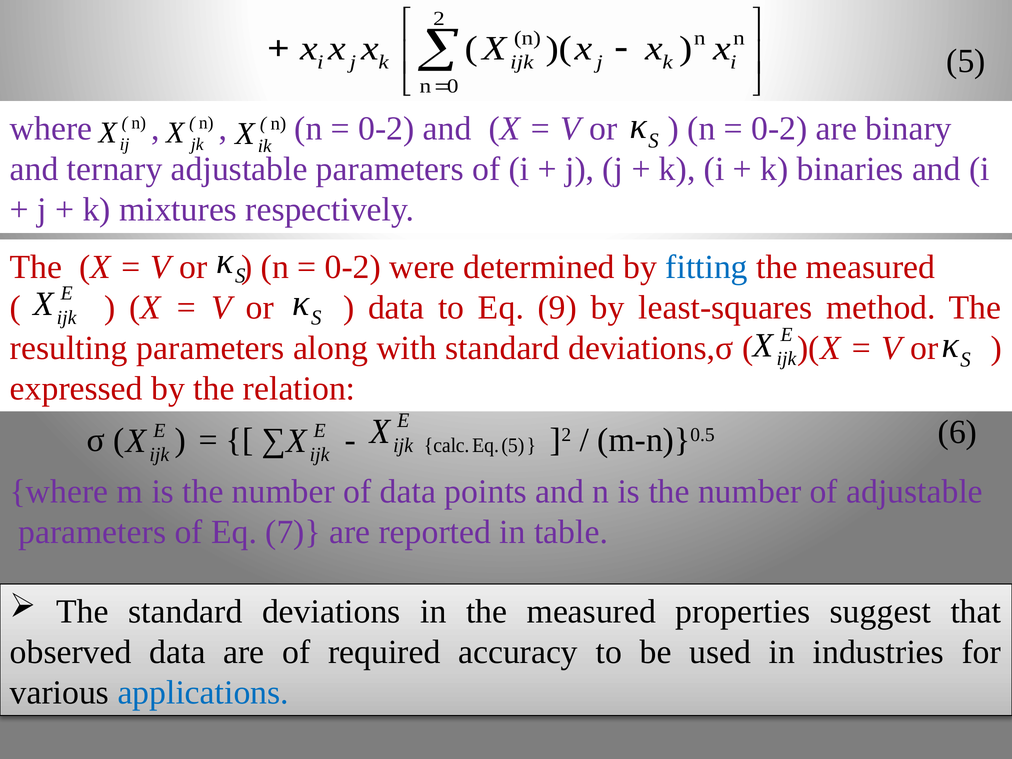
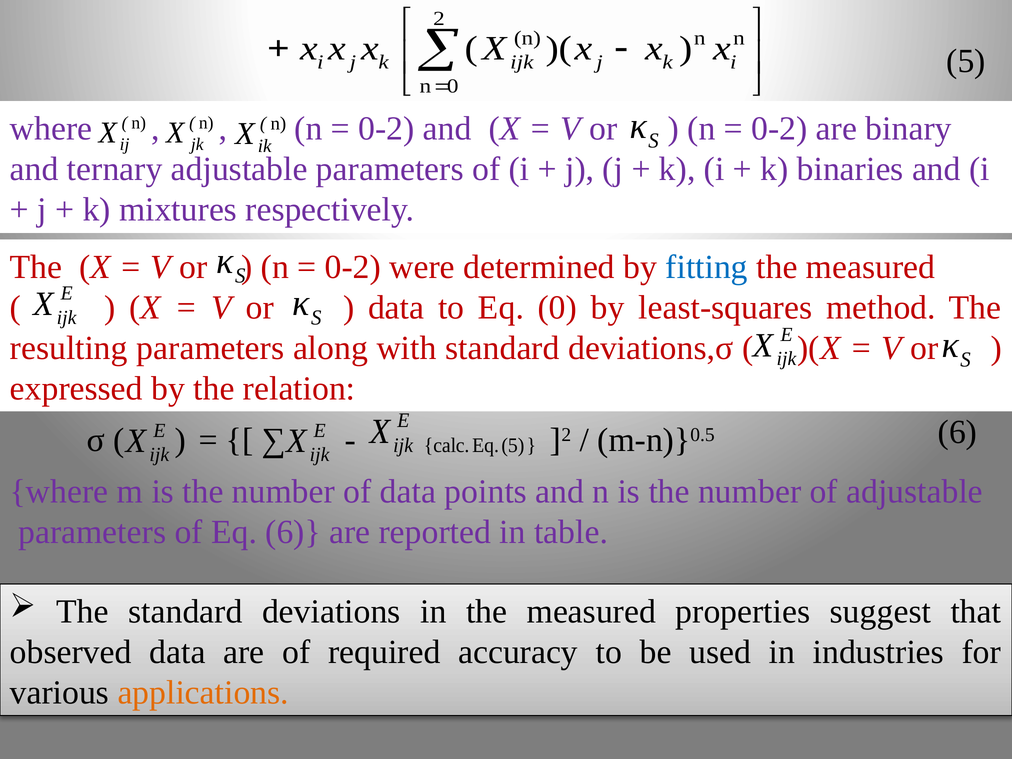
Eq 9: 9 -> 0
Eq 7: 7 -> 6
applications colour: blue -> orange
